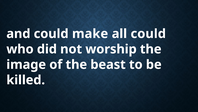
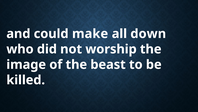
all could: could -> down
